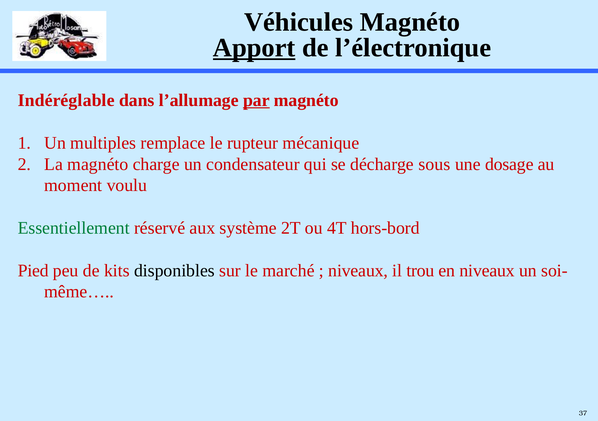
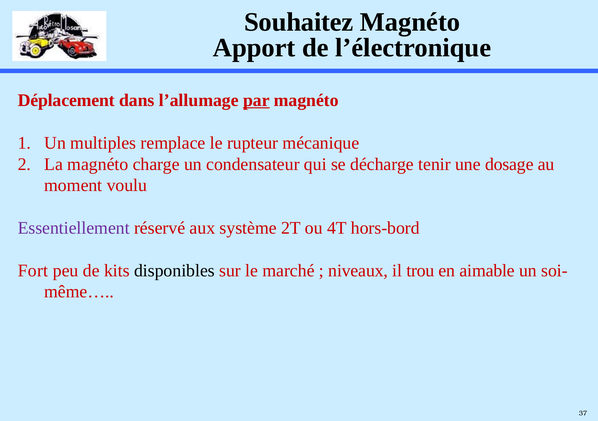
Véhicules: Véhicules -> Souhaitez
Apport underline: present -> none
Indéréglable: Indéréglable -> Déplacement
sous: sous -> tenir
Essentiellement colour: green -> purple
Pied: Pied -> Fort
en niveaux: niveaux -> aimable
